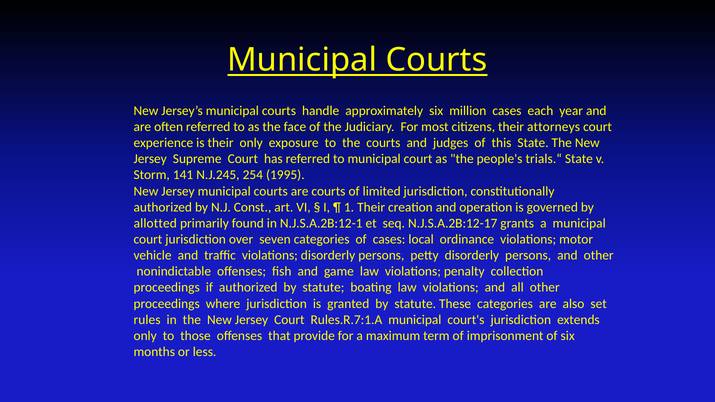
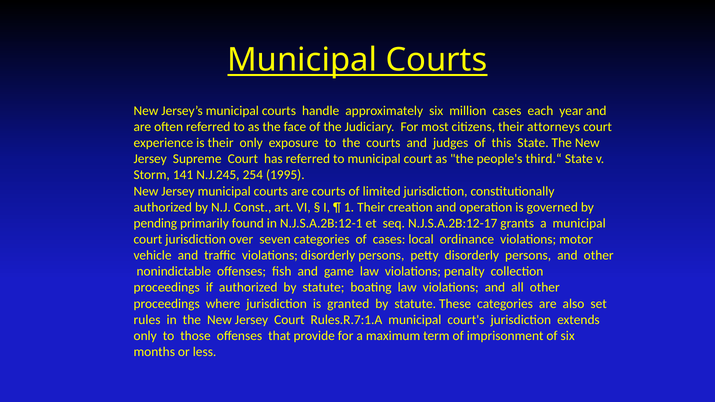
trials.“: trials.“ -> third.“
allotted: allotted -> pending
